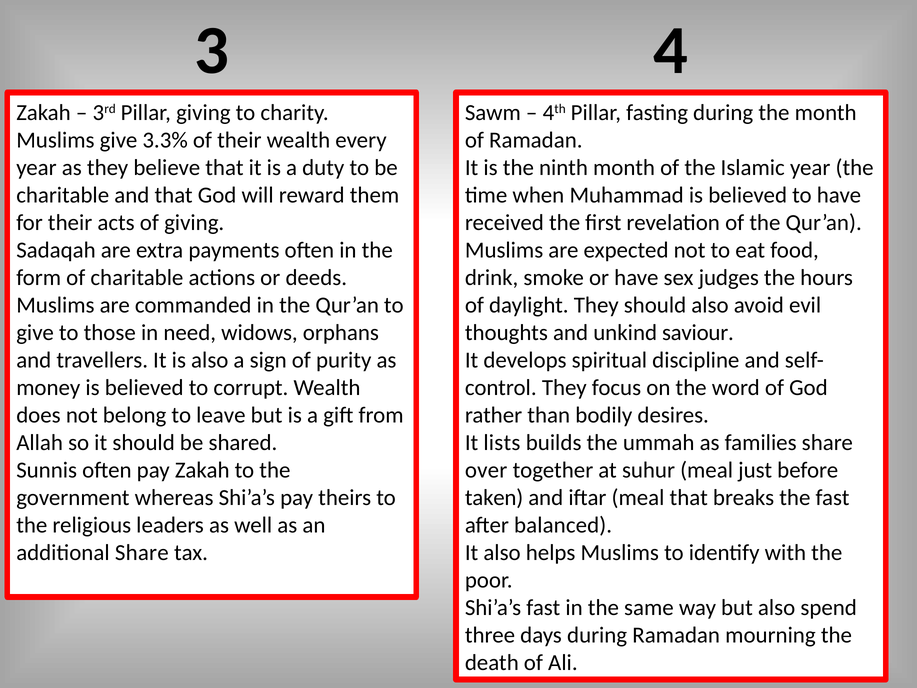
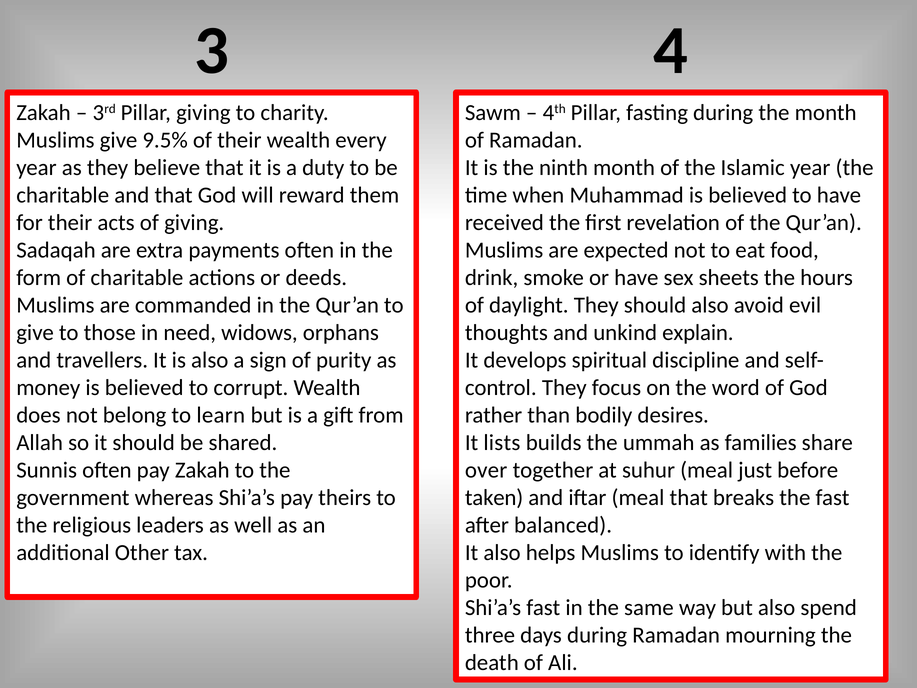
3.3%: 3.3% -> 9.5%
judges: judges -> sheets
saviour: saviour -> explain
leave: leave -> learn
additional Share: Share -> Other
